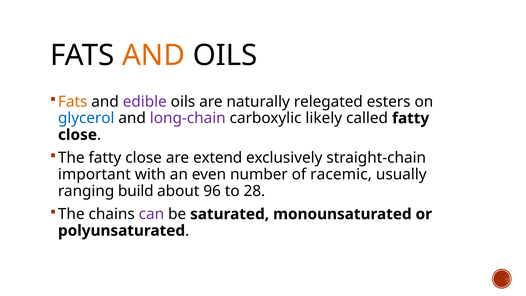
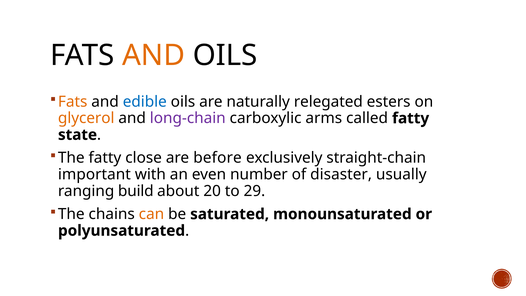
edible colour: purple -> blue
glycerol colour: blue -> orange
likely: likely -> arms
close at (77, 135): close -> state
extend: extend -> before
racemic: racemic -> disaster
96: 96 -> 20
28: 28 -> 29
can colour: purple -> orange
